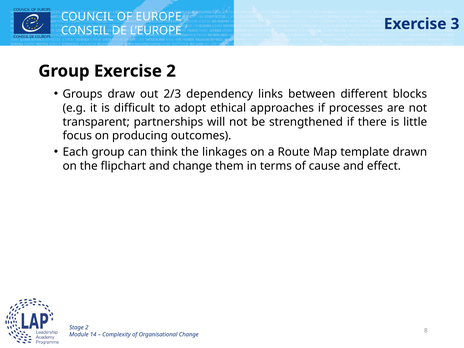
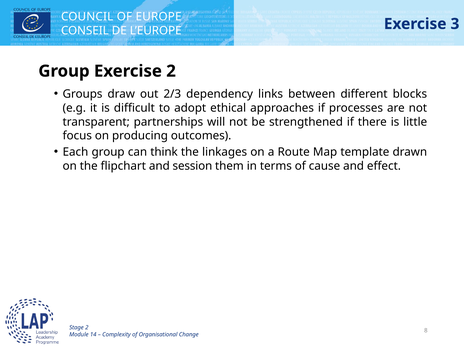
and change: change -> session
